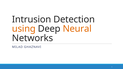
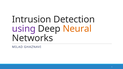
using colour: orange -> purple
